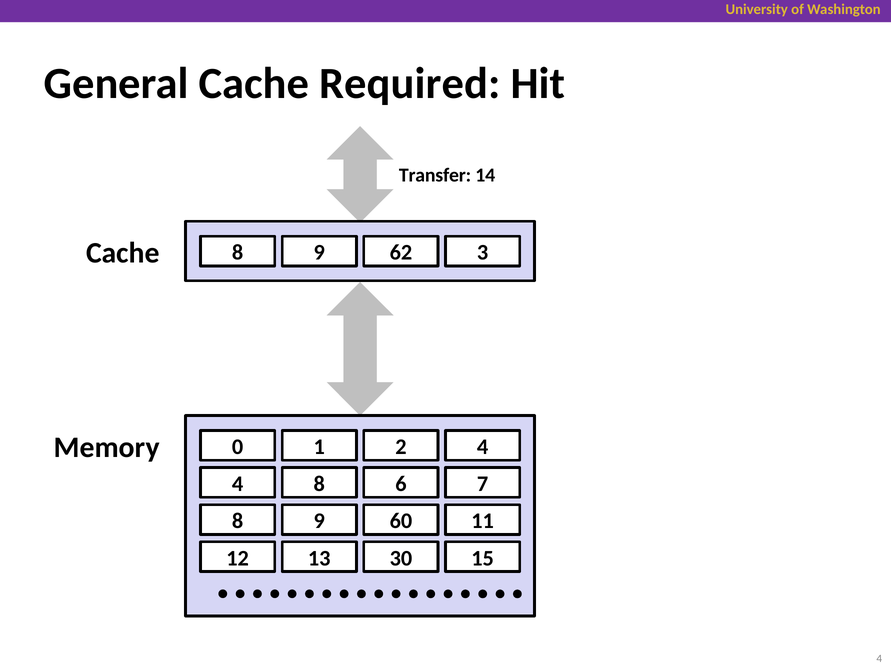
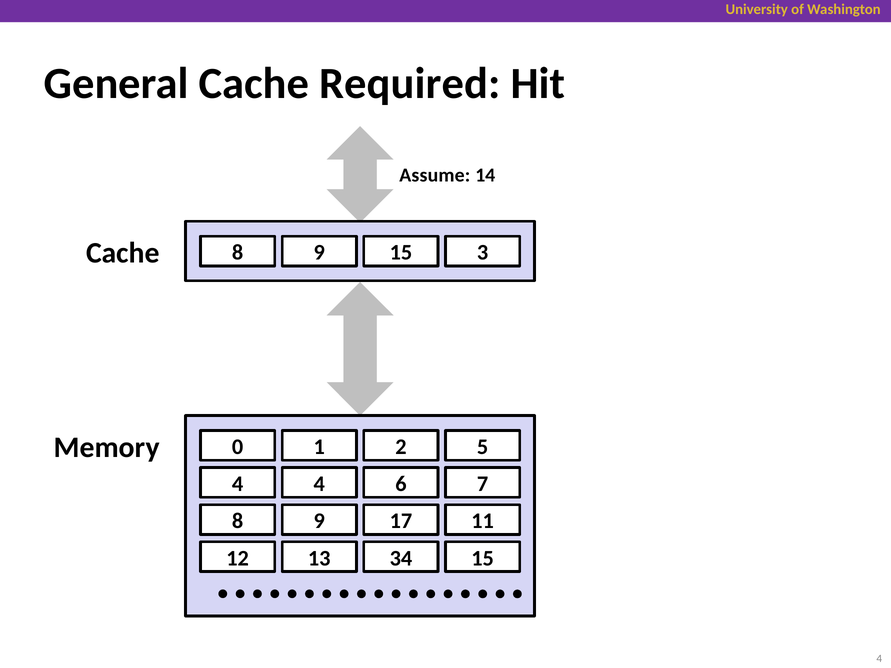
Transfer: Transfer -> Assume
9 62: 62 -> 15
2 4: 4 -> 5
4 8: 8 -> 4
60: 60 -> 17
30: 30 -> 34
